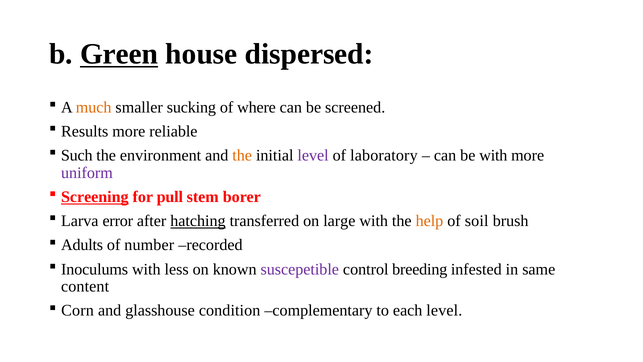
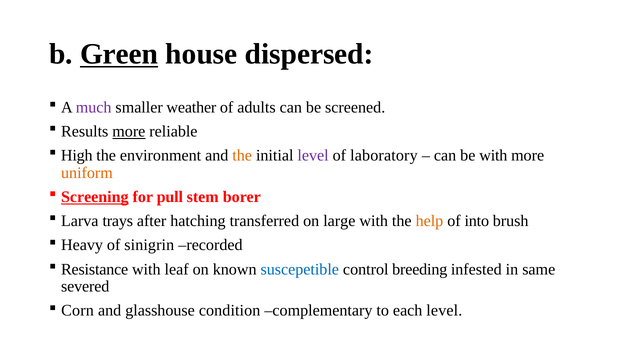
much colour: orange -> purple
sucking: sucking -> weather
where: where -> adults
more at (129, 131) underline: none -> present
Such: Such -> High
uniform colour: purple -> orange
error: error -> trays
hatching underline: present -> none
soil: soil -> into
Adults: Adults -> Heavy
number: number -> sinigrin
Inoculums: Inoculums -> Resistance
less: less -> leaf
suscepetible colour: purple -> blue
content: content -> severed
